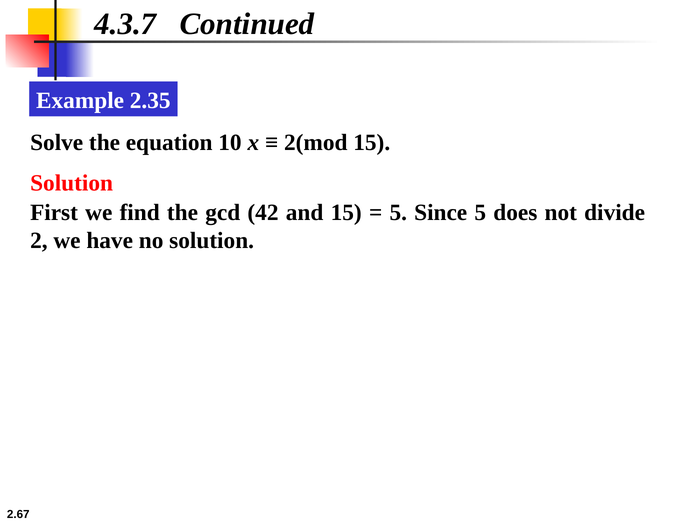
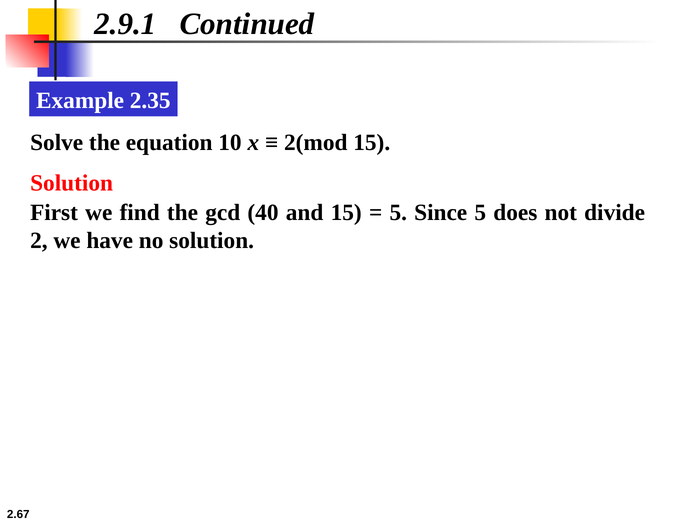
4.3.7: 4.3.7 -> 2.9.1
42: 42 -> 40
